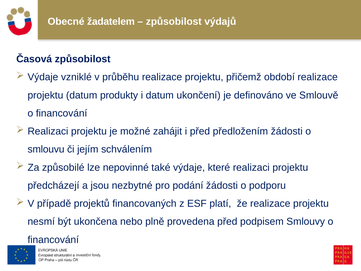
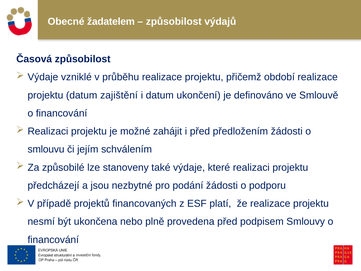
produkty: produkty -> zajištění
nepovinné: nepovinné -> stanoveny
